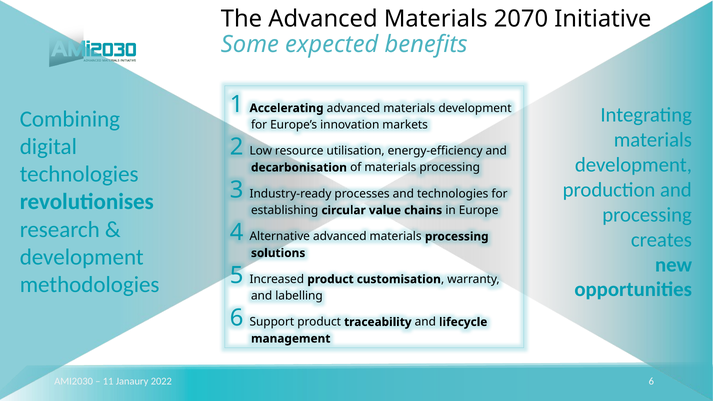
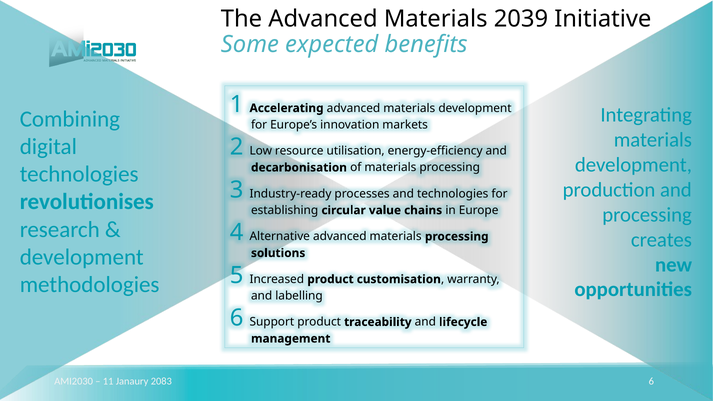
2070: 2070 -> 2039
2022: 2022 -> 2083
